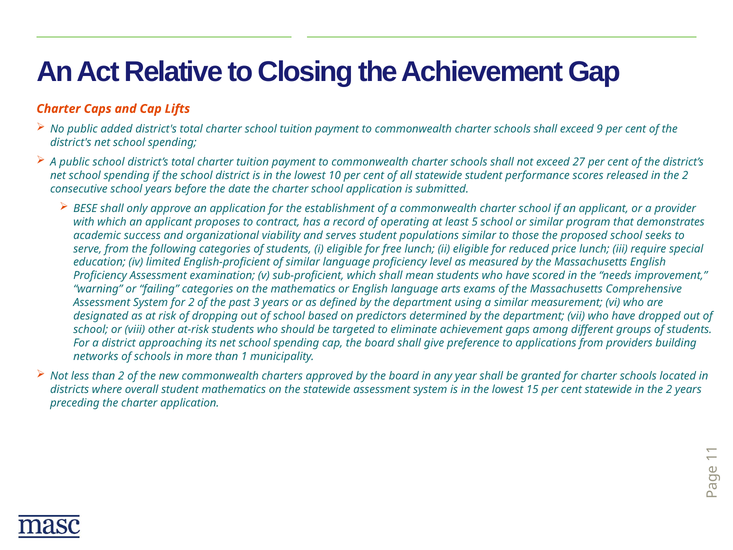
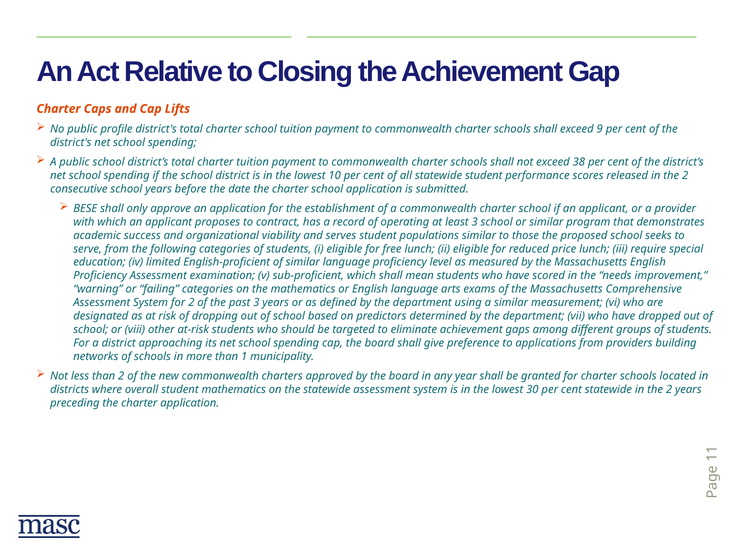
added: added -> profile
27: 27 -> 38
least 5: 5 -> 3
15: 15 -> 30
